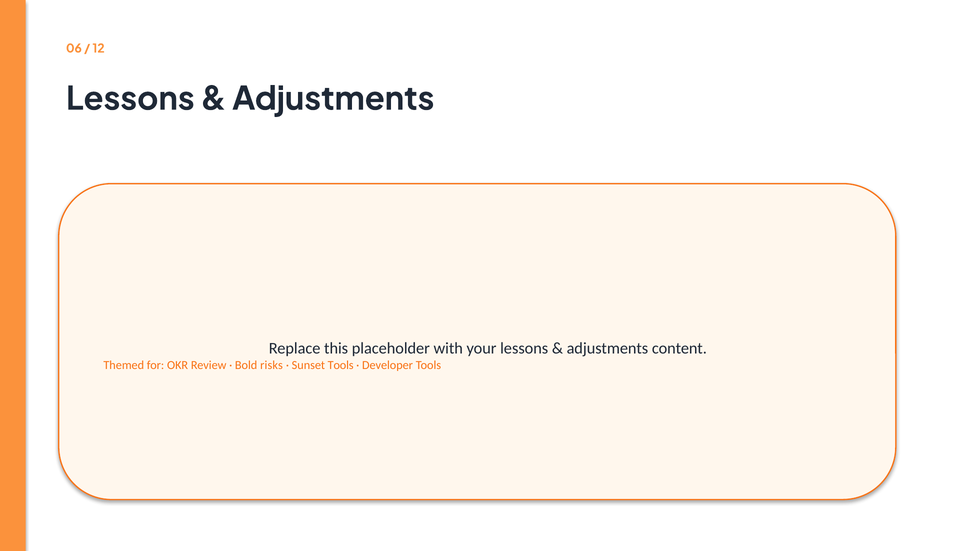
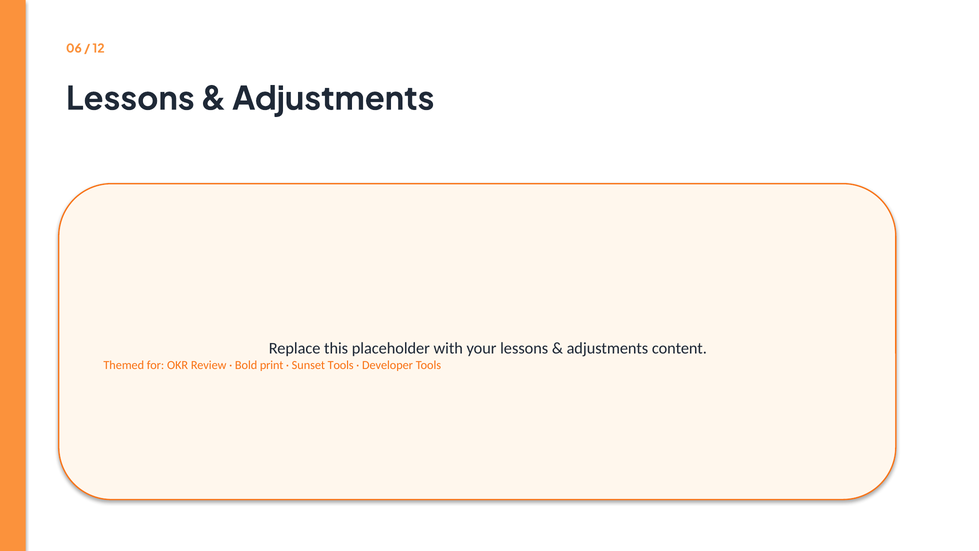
risks: risks -> print
